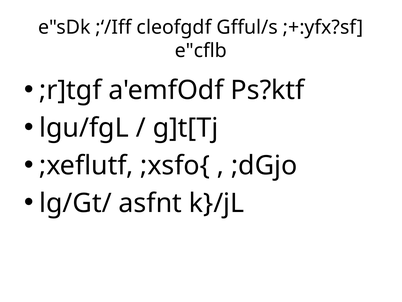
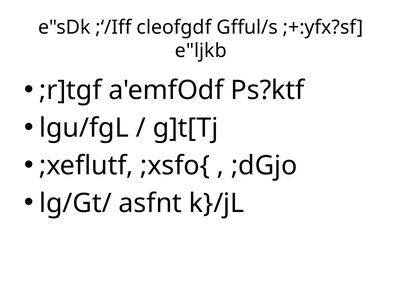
e"cflb: e"cflb -> e"ljkb
